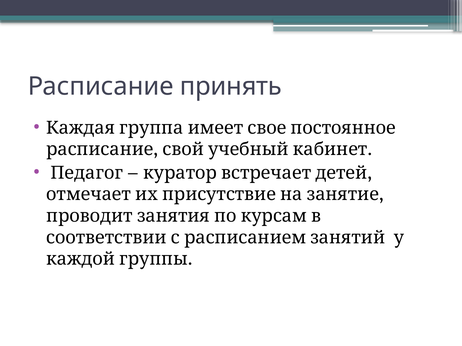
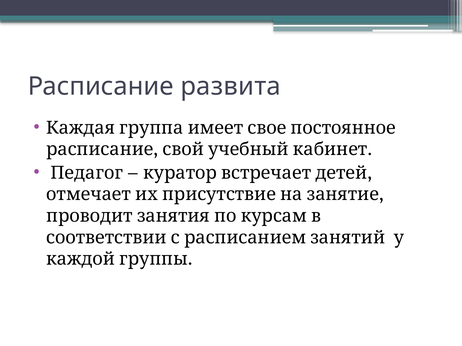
принять: принять -> развита
